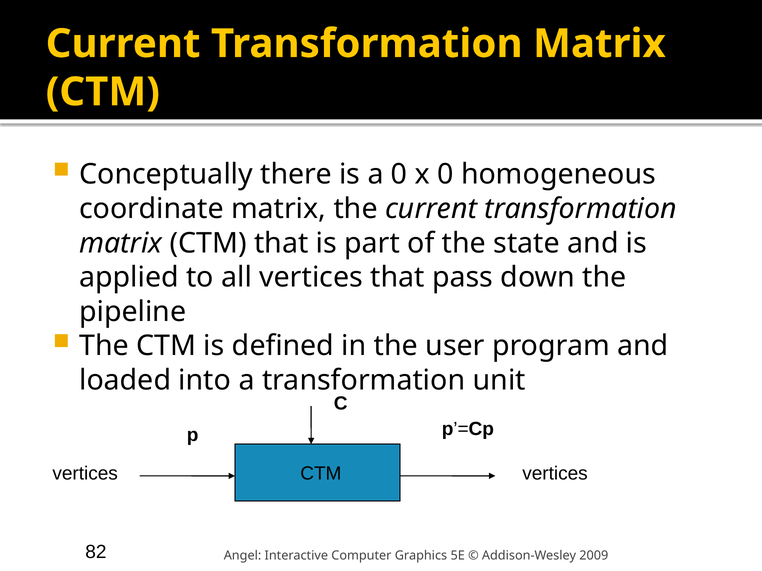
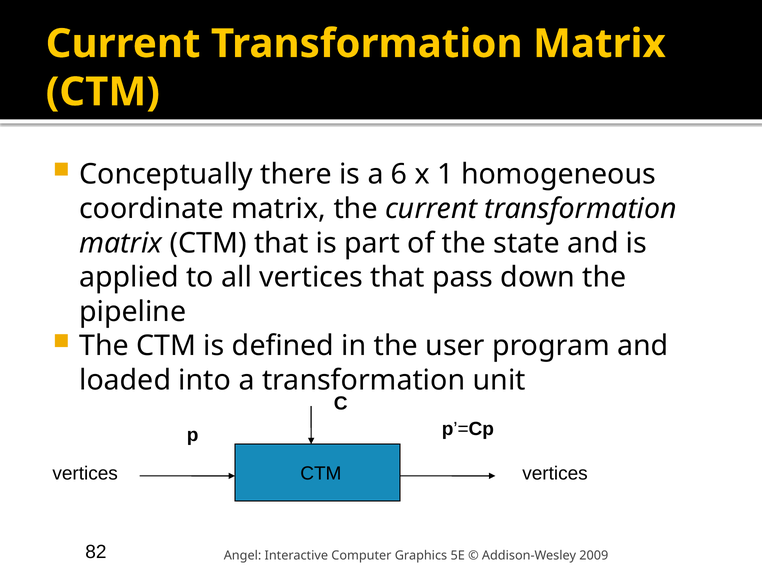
a 0: 0 -> 6
x 0: 0 -> 1
